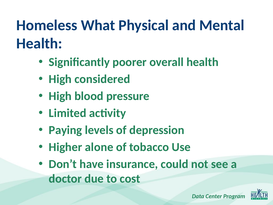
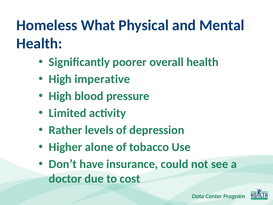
considered: considered -> imperative
Paying: Paying -> Rather
